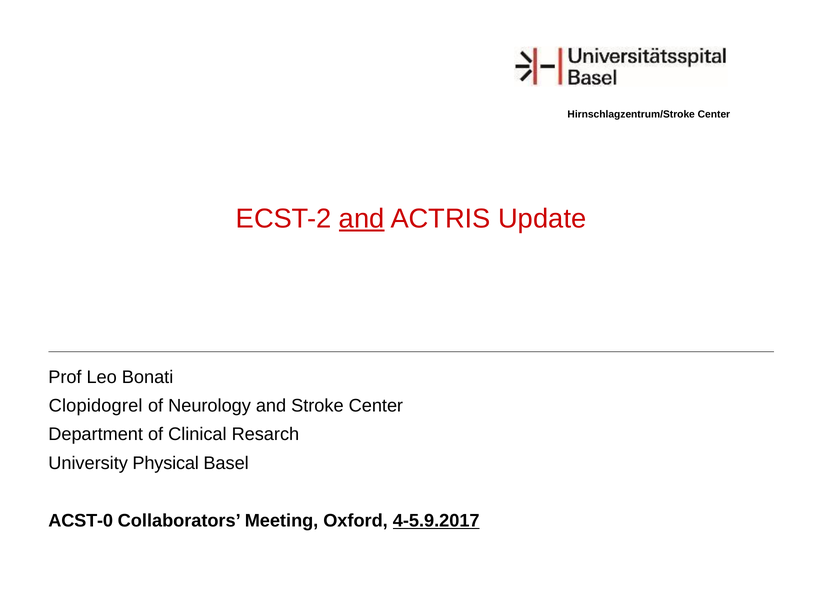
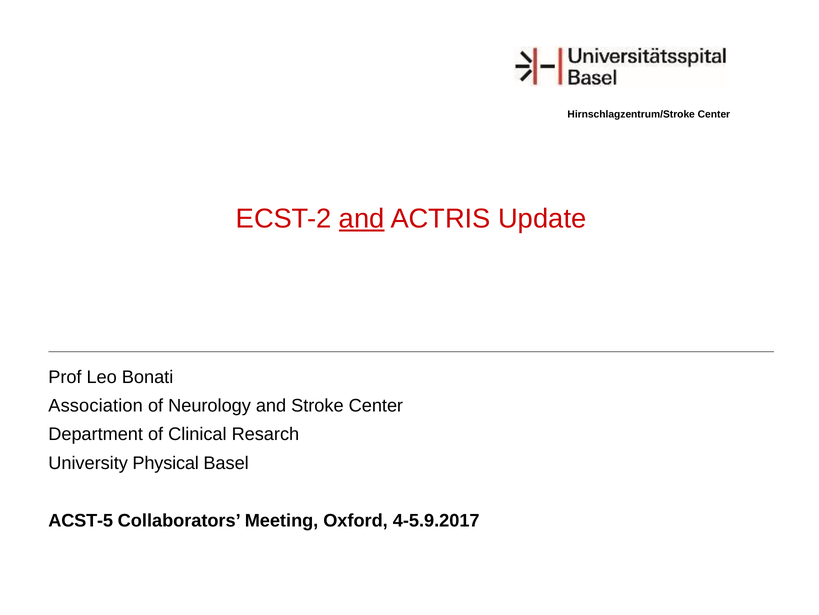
Clopidogrel: Clopidogrel -> Association
ACST-0: ACST-0 -> ACST-5
4-5.9.2017 underline: present -> none
